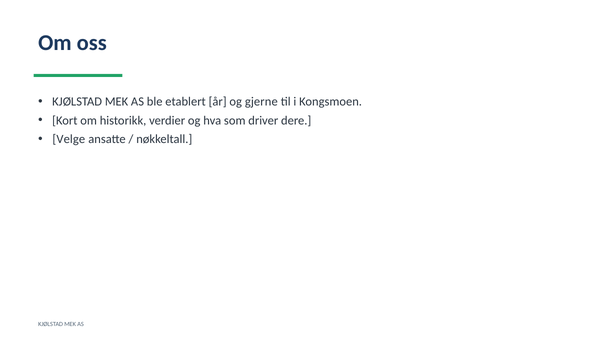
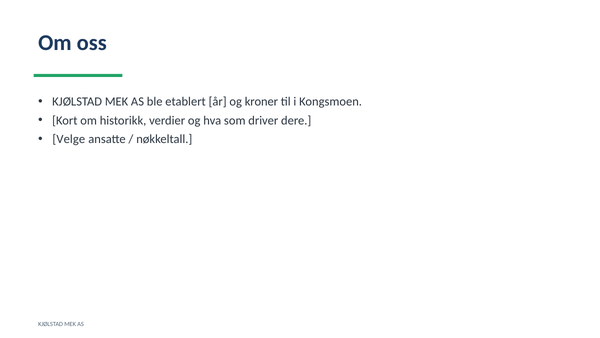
gjerne: gjerne -> kroner
